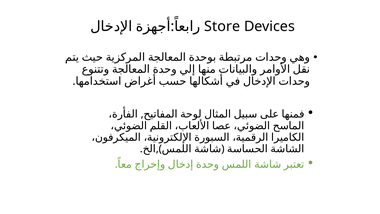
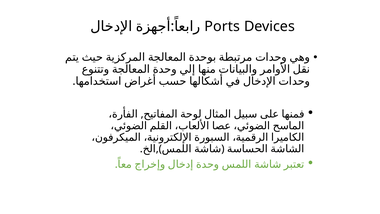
Store: Store -> Ports
